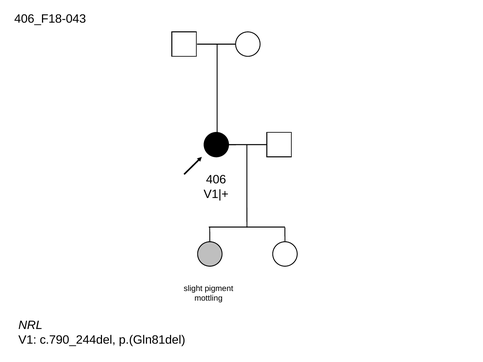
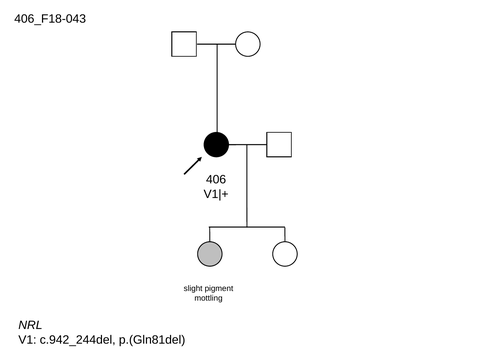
c.790_244del: c.790_244del -> c.942_244del
